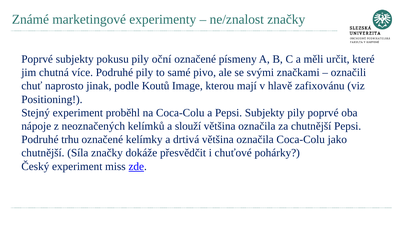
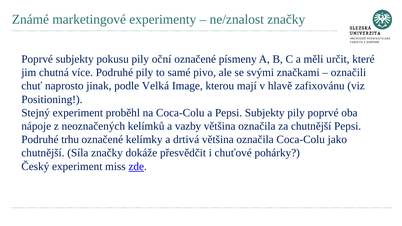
Koutů: Koutů -> Velká
slouží: slouží -> vazby
